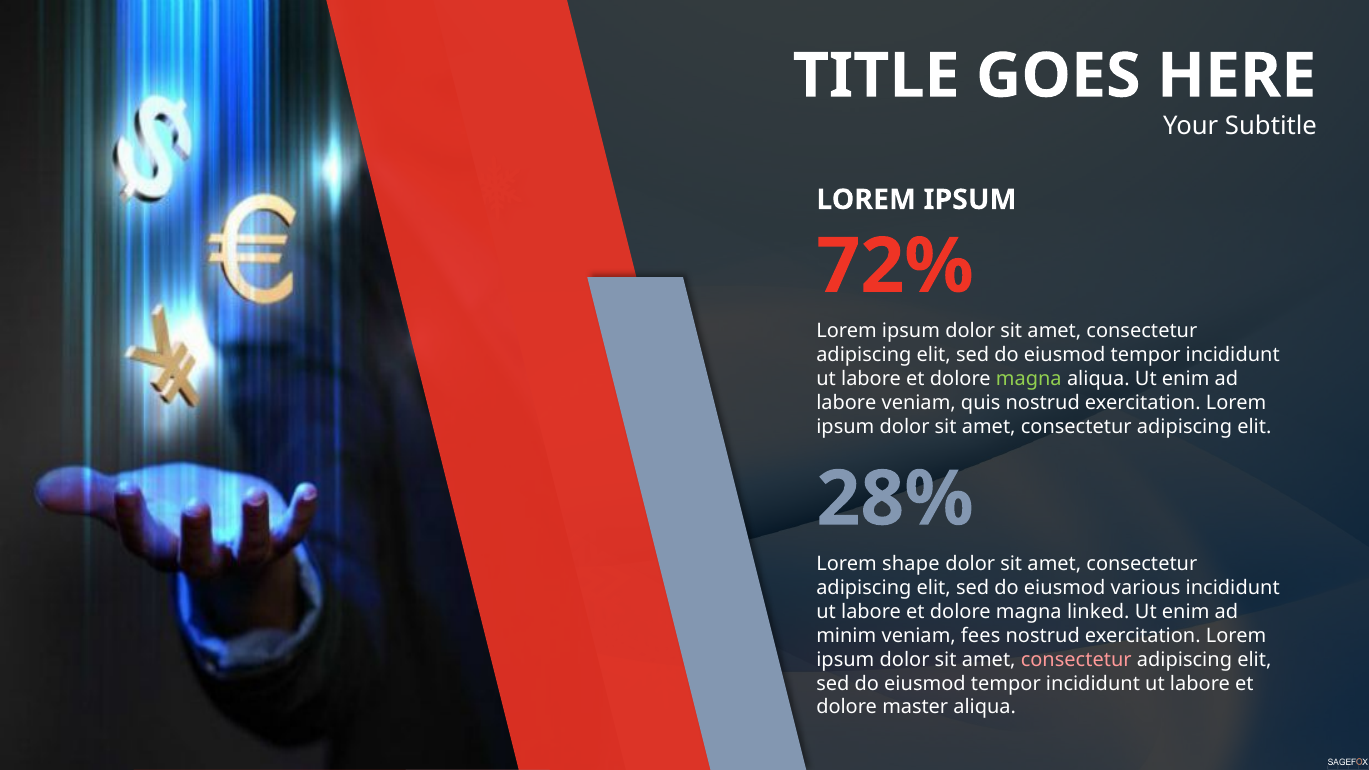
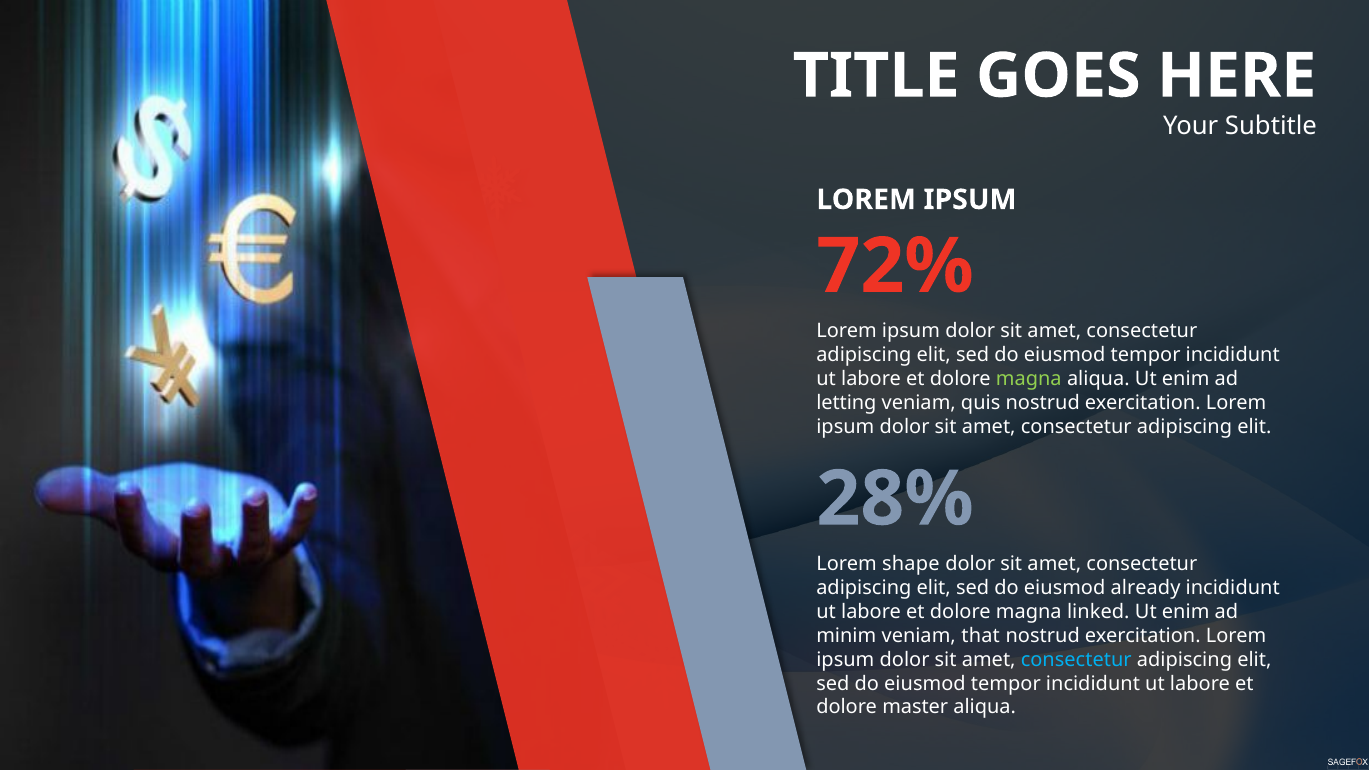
labore at (846, 403): labore -> letting
various: various -> already
fees: fees -> that
consectetur at (1076, 659) colour: pink -> light blue
